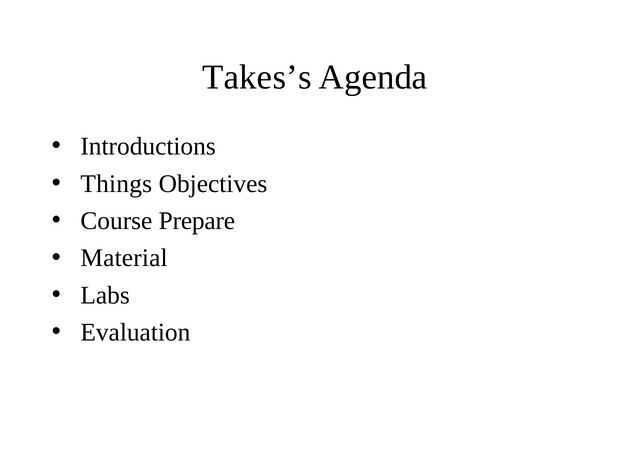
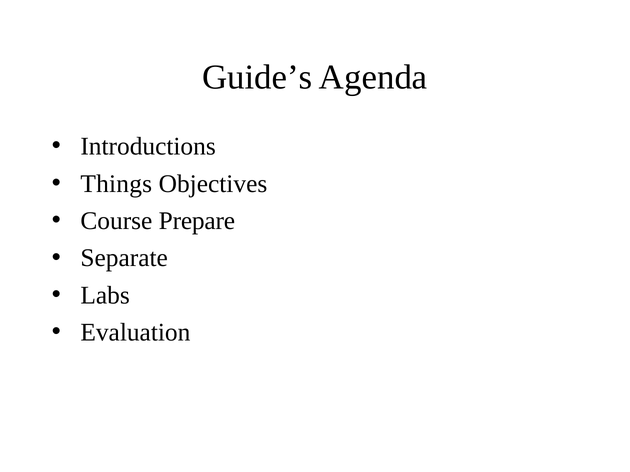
Takes’s: Takes’s -> Guide’s
Material: Material -> Separate
